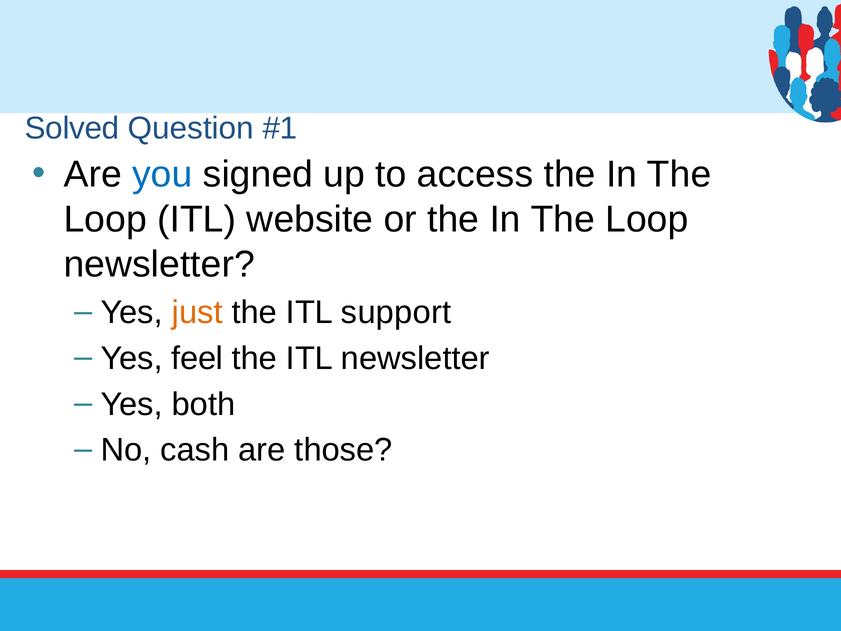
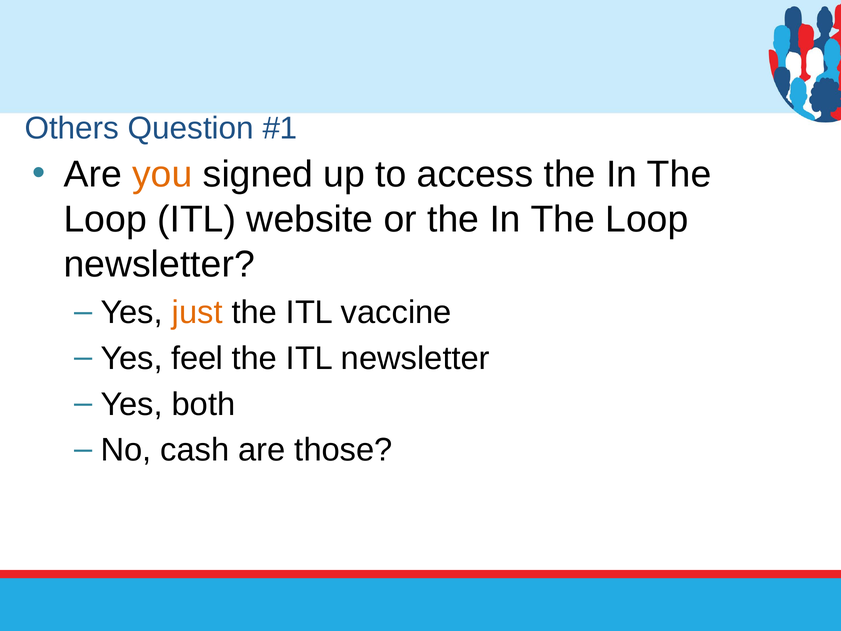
Solved: Solved -> Others
you colour: blue -> orange
support: support -> vaccine
